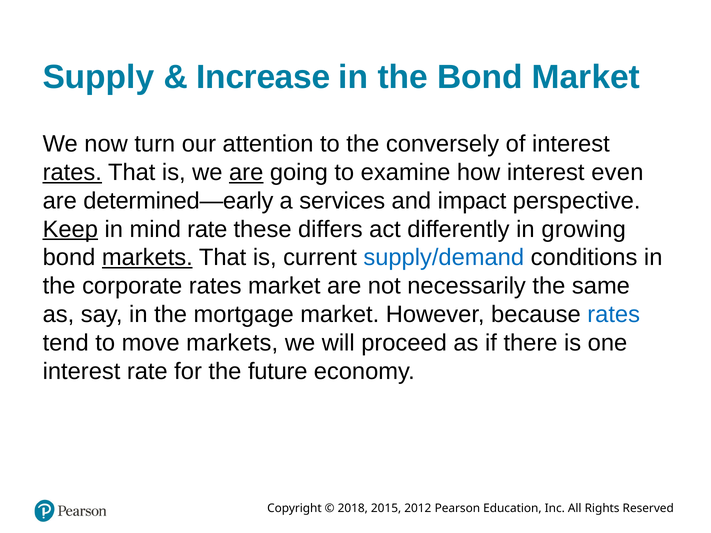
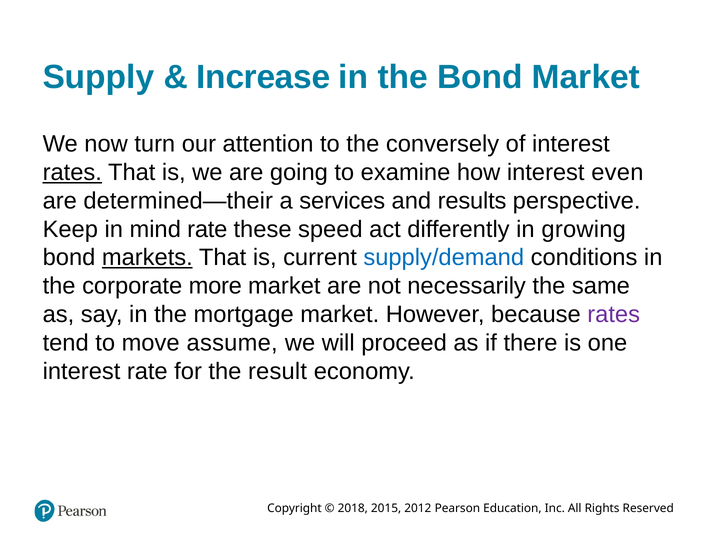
are at (246, 172) underline: present -> none
determined—early: determined—early -> determined—their
impact: impact -> results
Keep underline: present -> none
differs: differs -> speed
corporate rates: rates -> more
rates at (614, 315) colour: blue -> purple
move markets: markets -> assume
future: future -> result
